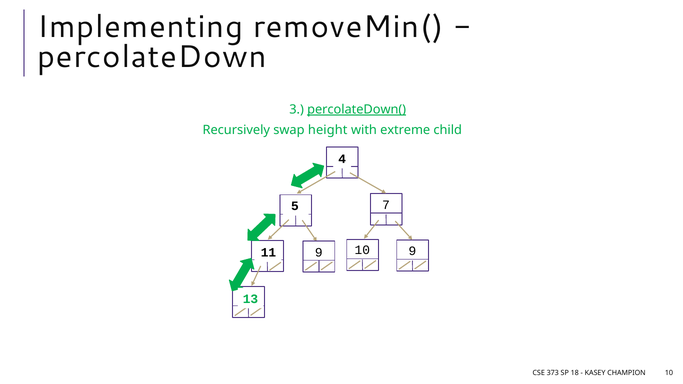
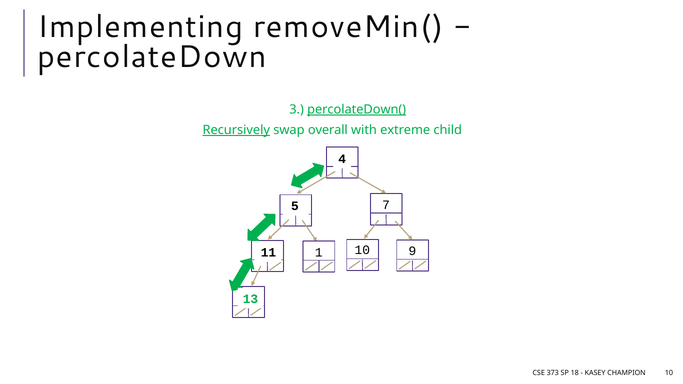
Recursively underline: none -> present
height: height -> overall
9 at (319, 253): 9 -> 1
